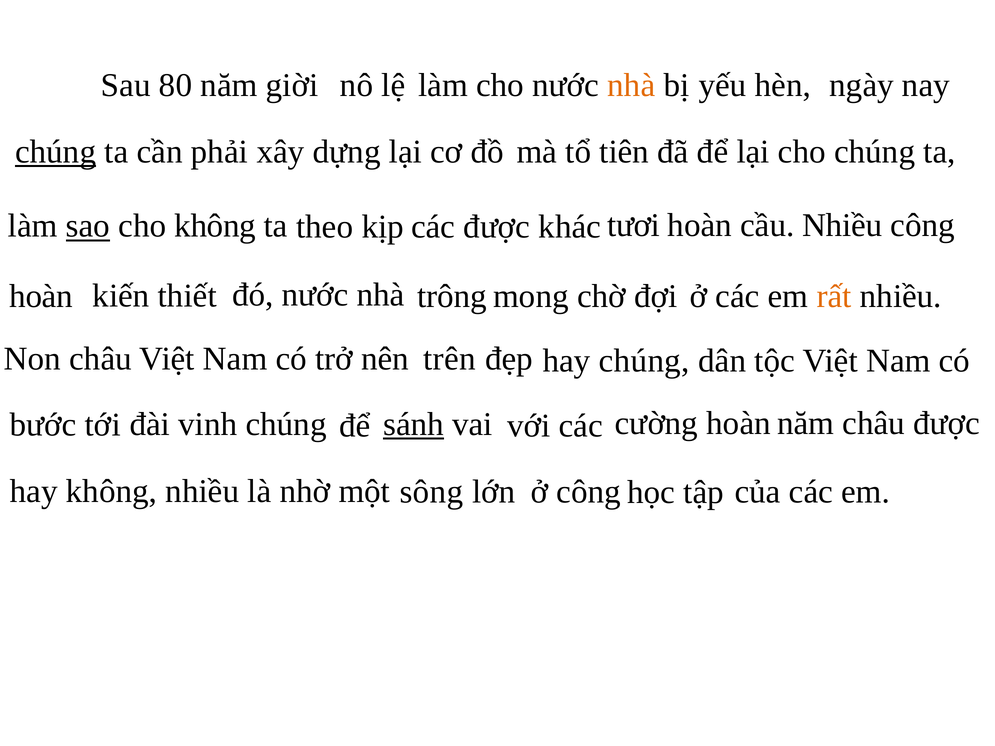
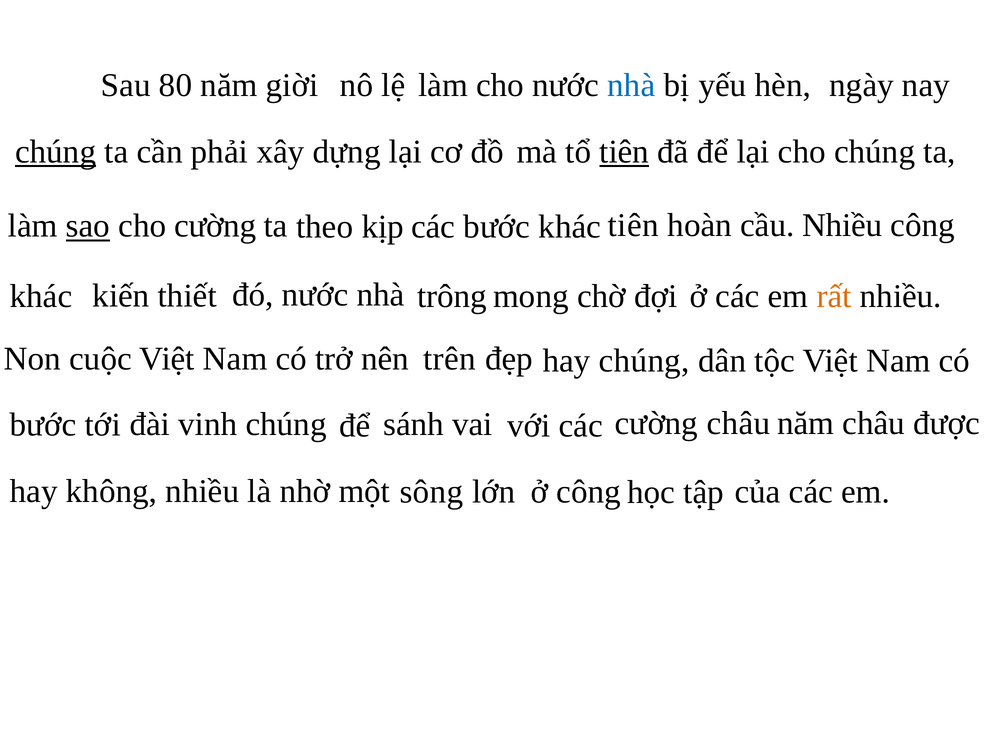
nhà at (631, 85) colour: orange -> blue
tiên at (624, 152) underline: none -> present
cho không: không -> cường
ta tươi: tươi -> tiên
các được: được -> bước
hoàn at (41, 296): hoàn -> khác
Non châu: châu -> cuộc
sánh underline: present -> none
cường hoàn: hoàn -> châu
